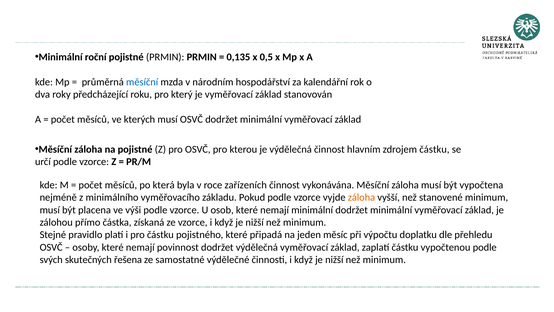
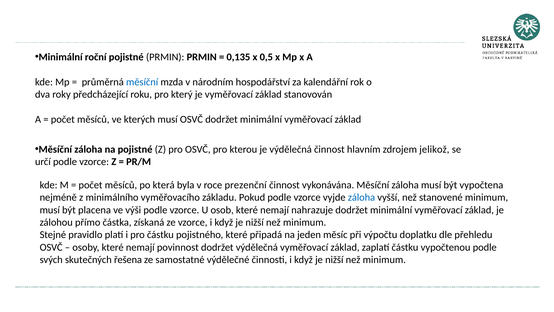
zdrojem částku: částku -> jelikož
zařízeních: zařízeních -> prezenční
záloha at (361, 197) colour: orange -> blue
nemají minimální: minimální -> nahrazuje
